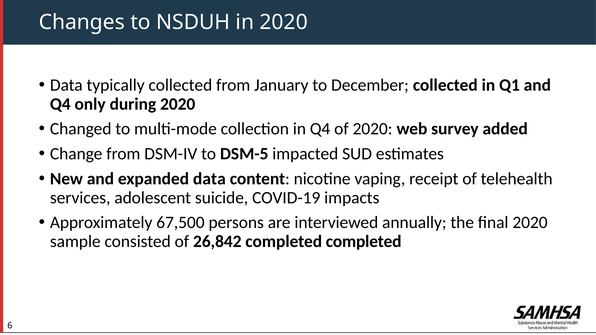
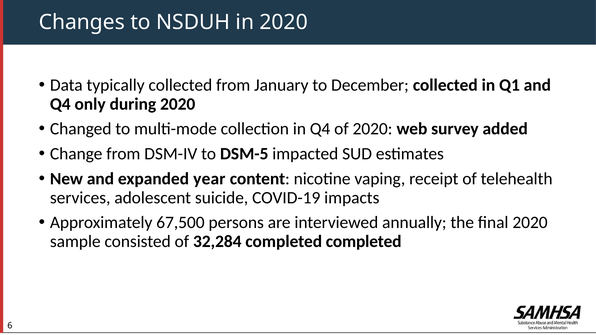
expanded data: data -> year
26,842: 26,842 -> 32,284
